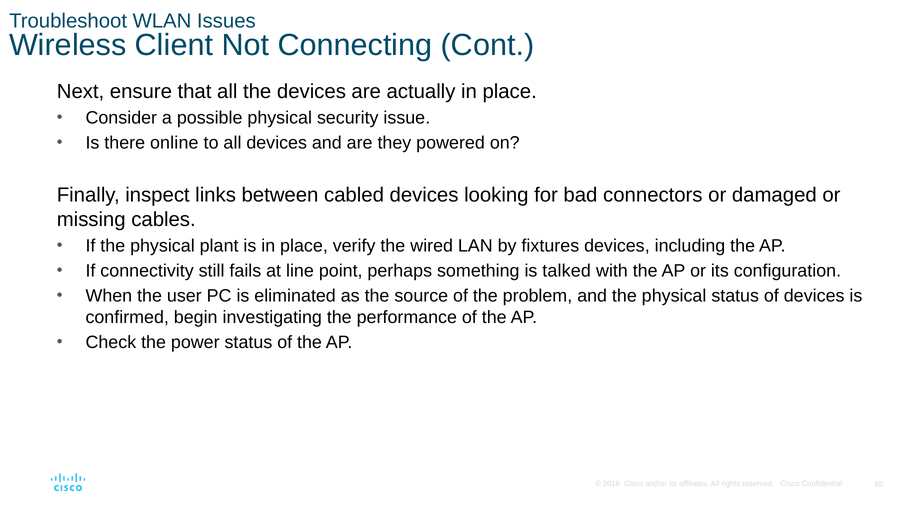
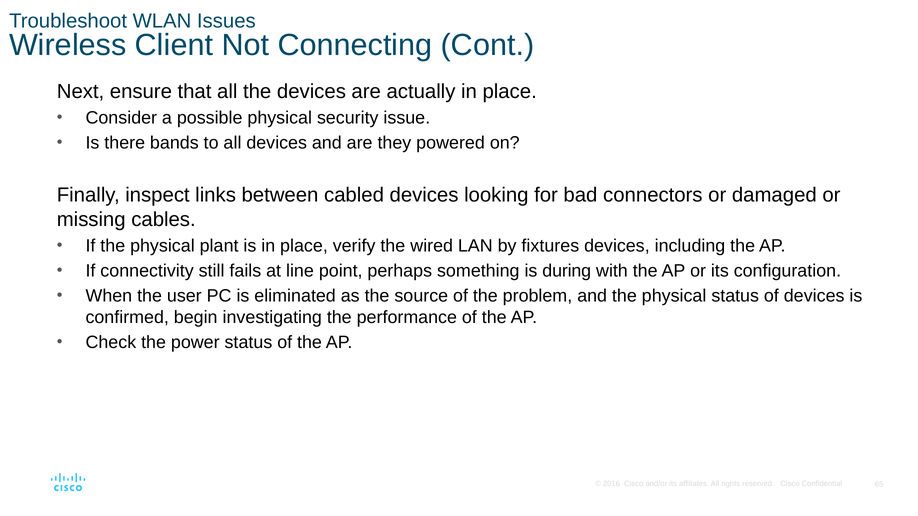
online: online -> bands
talked: talked -> during
